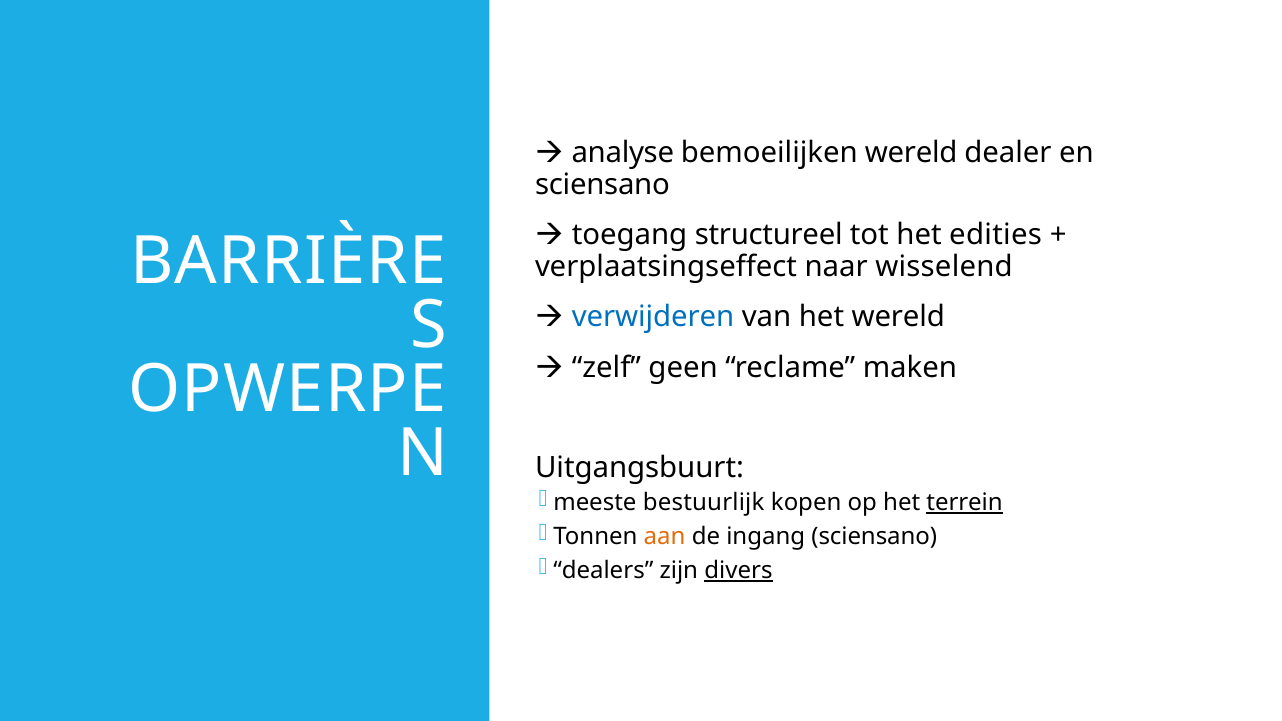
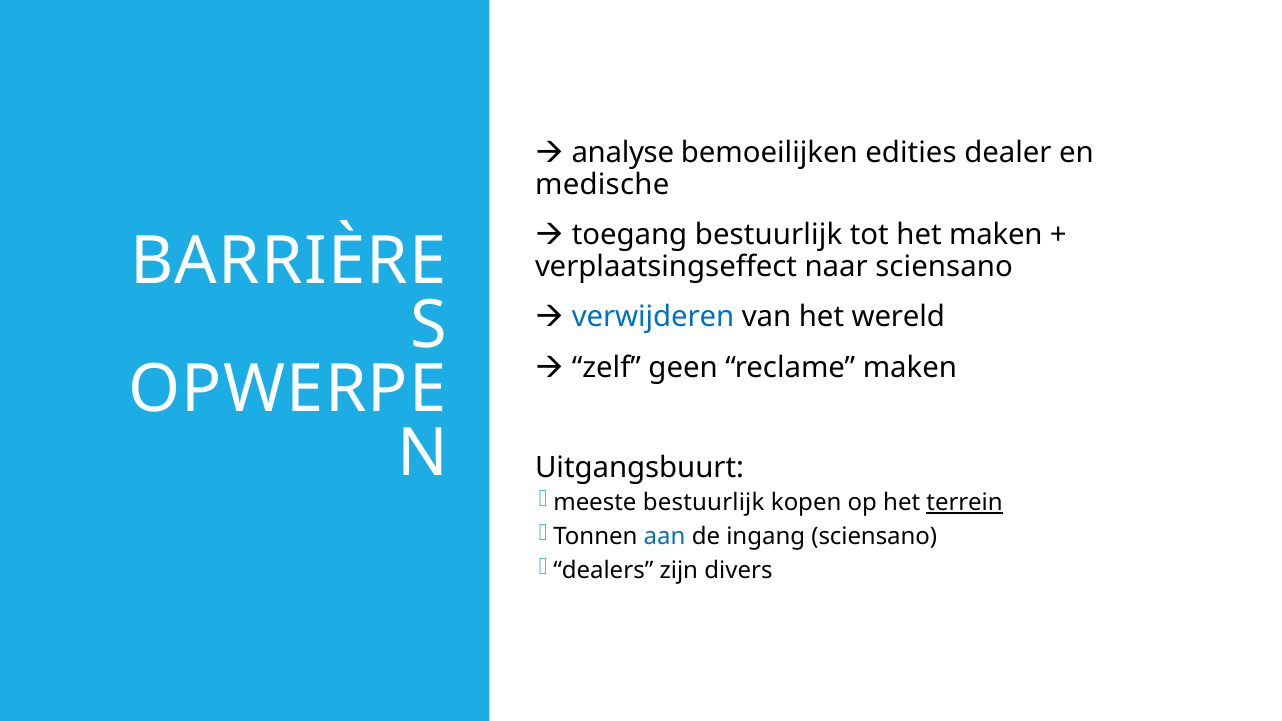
bemoeilijken wereld: wereld -> edities
sciensano at (602, 185): sciensano -> medische
toegang structureel: structureel -> bestuurlijk
het edities: edities -> maken
naar wisselend: wisselend -> sciensano
aan colour: orange -> blue
divers underline: present -> none
